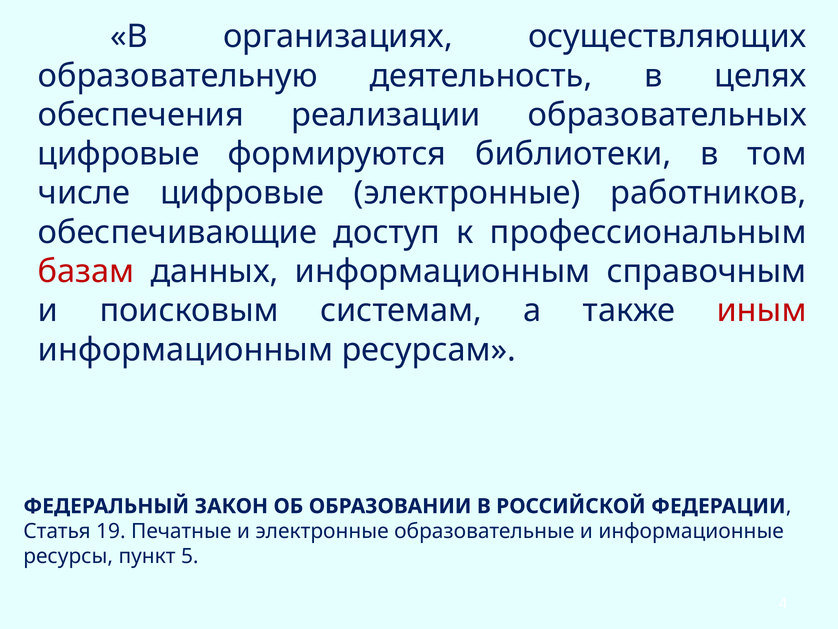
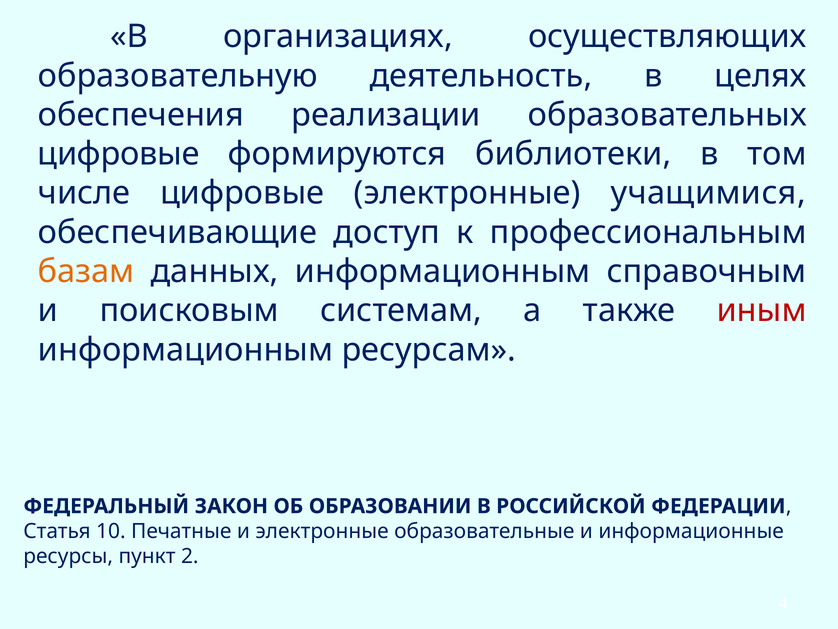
работников: работников -> учащимися
базам colour: red -> orange
19: 19 -> 10
5: 5 -> 2
